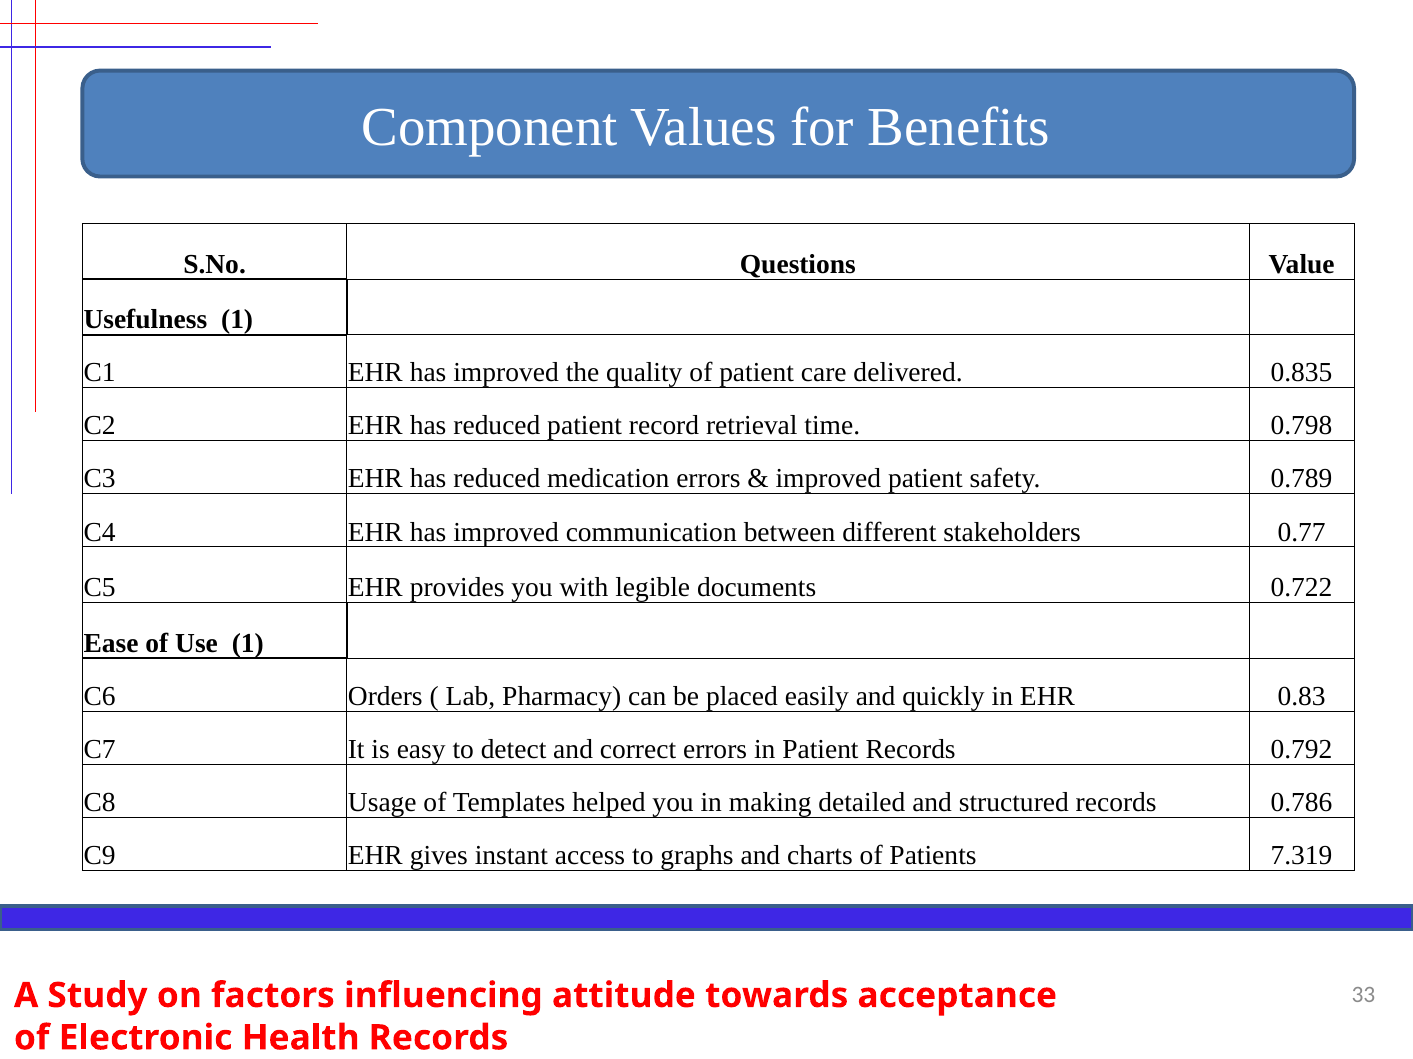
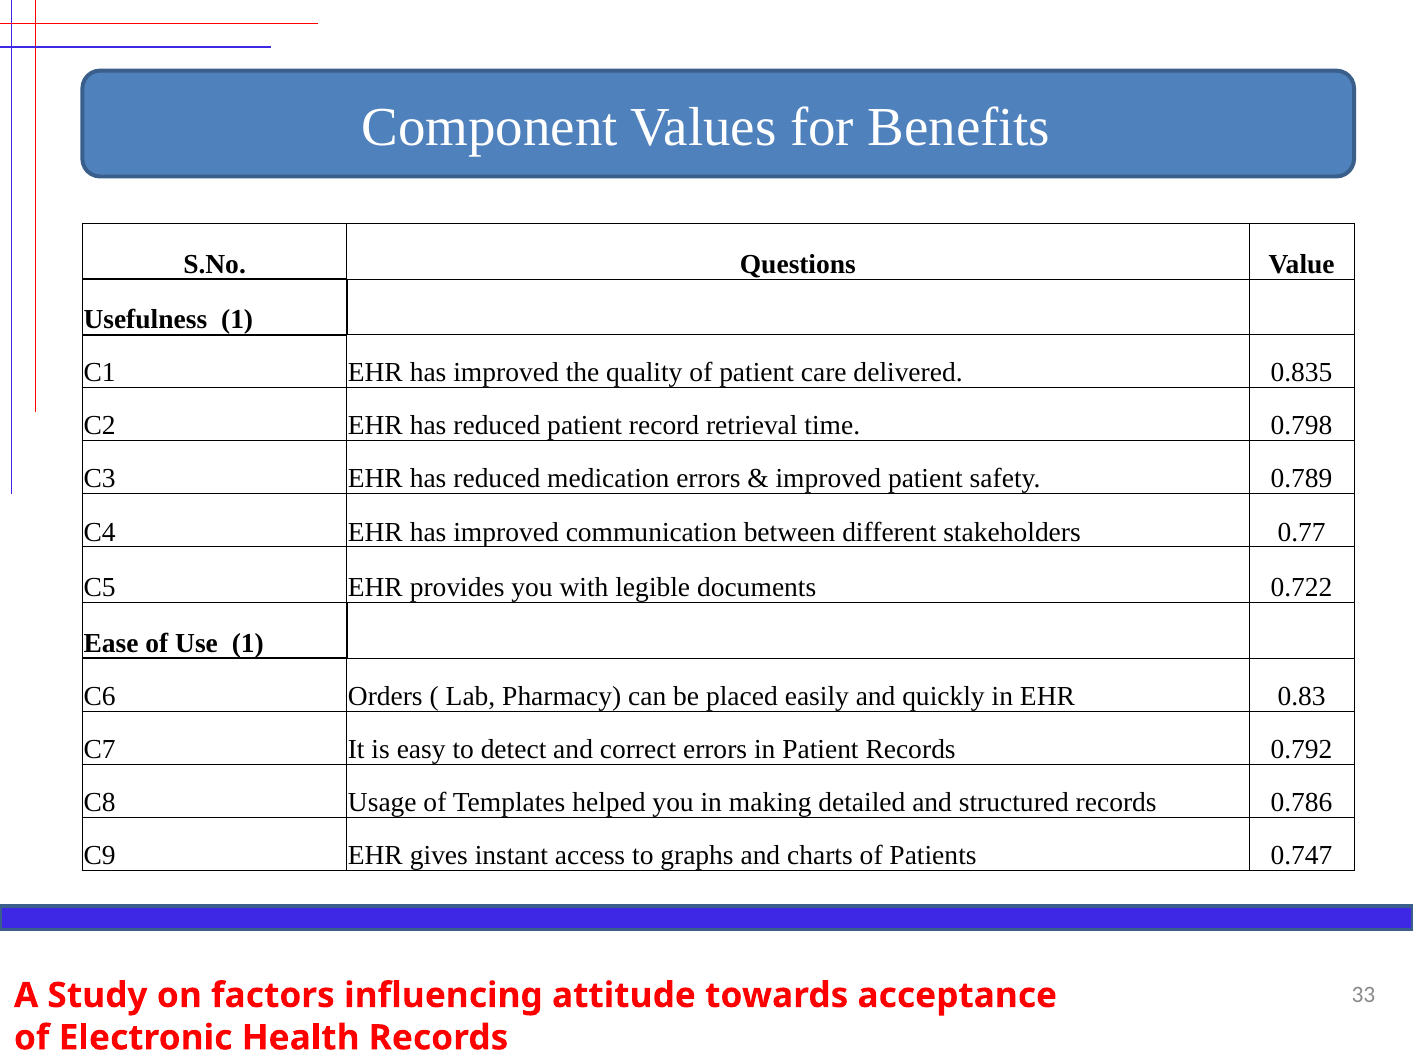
7.319: 7.319 -> 0.747
